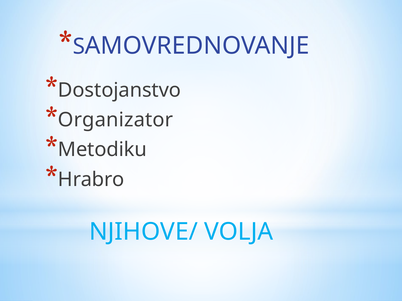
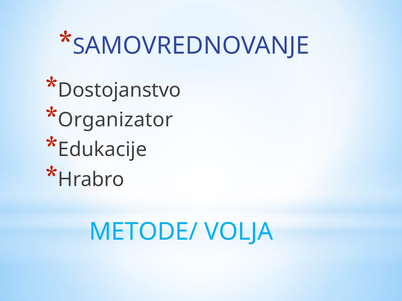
Metodiku: Metodiku -> Edukacije
NJIHOVE/: NJIHOVE/ -> METODE/
